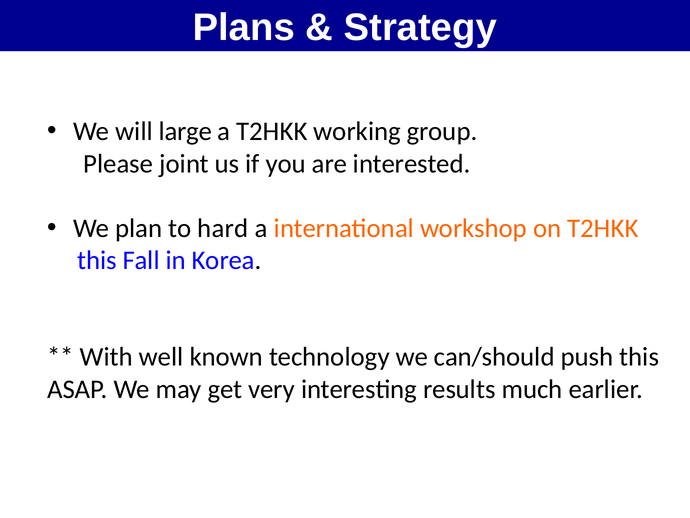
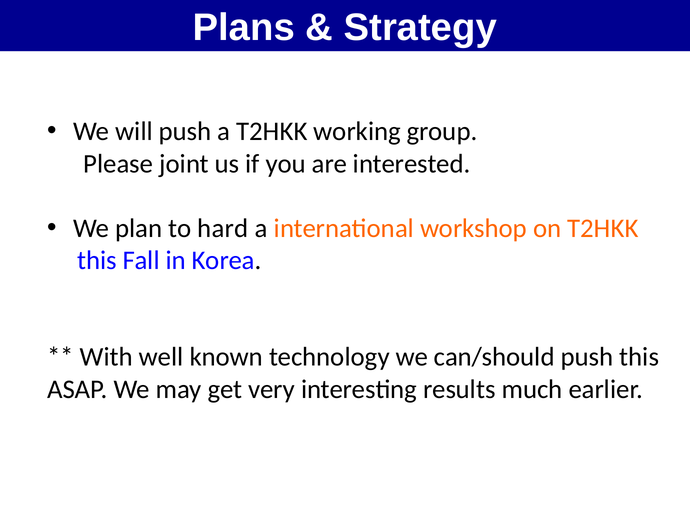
will large: large -> push
